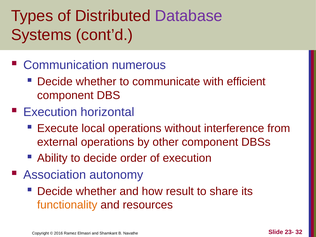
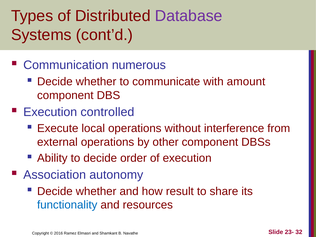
efficient: efficient -> amount
horizontal: horizontal -> controlled
functionality colour: orange -> blue
